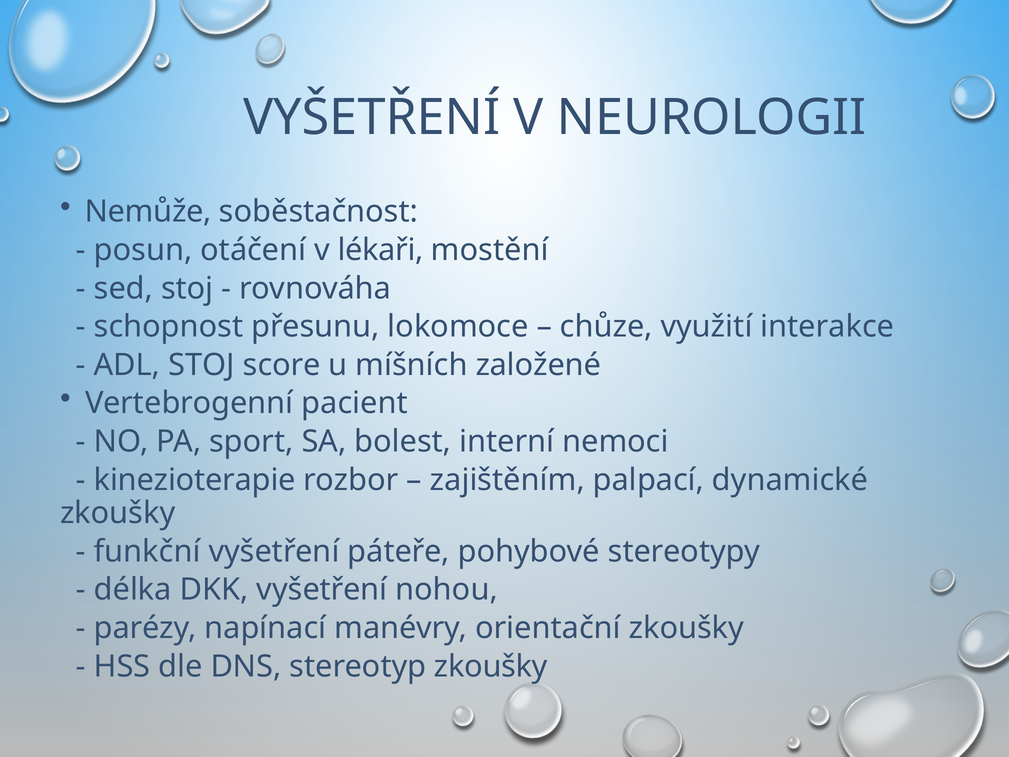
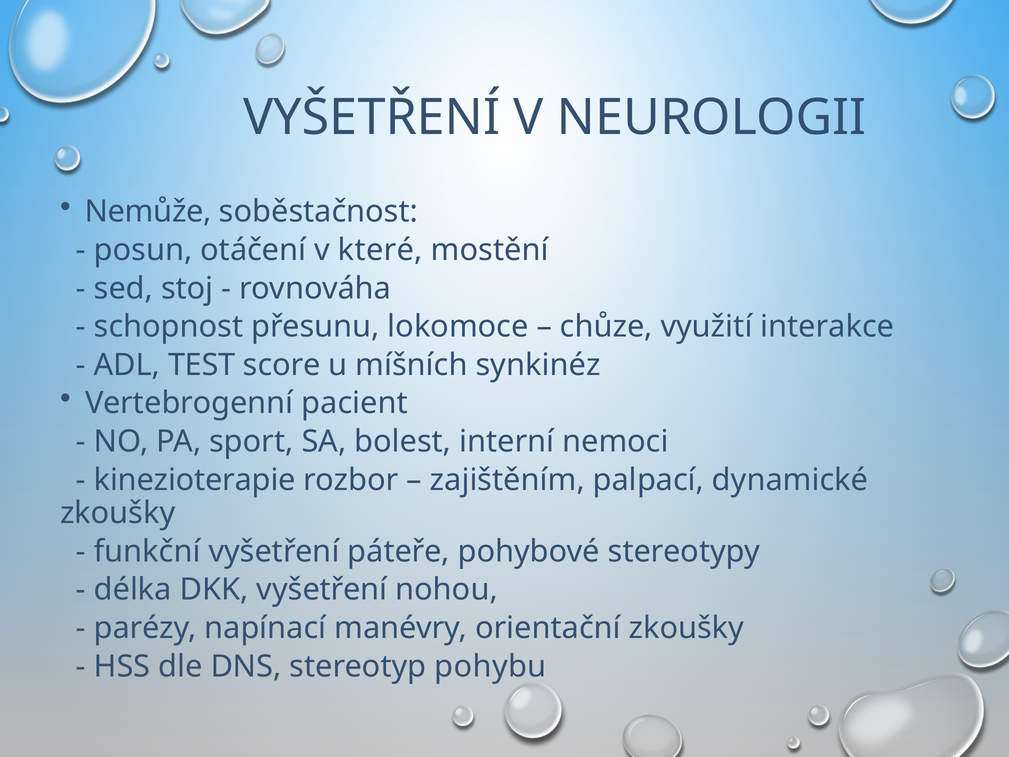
lékaři: lékaři -> které
ADL STOJ: STOJ -> TEST
založené: založené -> synkinéz
stereotyp zkoušky: zkoušky -> pohybu
